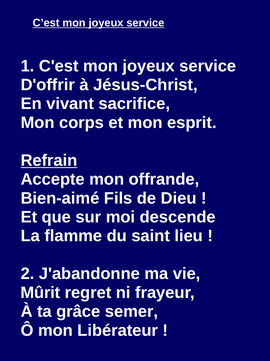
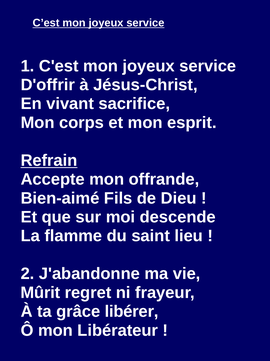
semer: semer -> libérer
